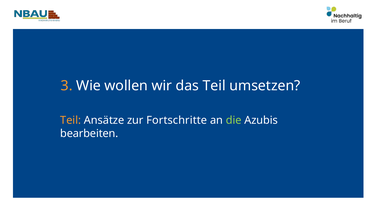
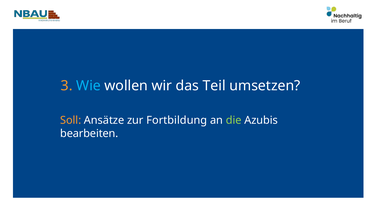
Wie colour: white -> light blue
Teil at (71, 120): Teil -> Soll
Fortschritte: Fortschritte -> Fortbildung
